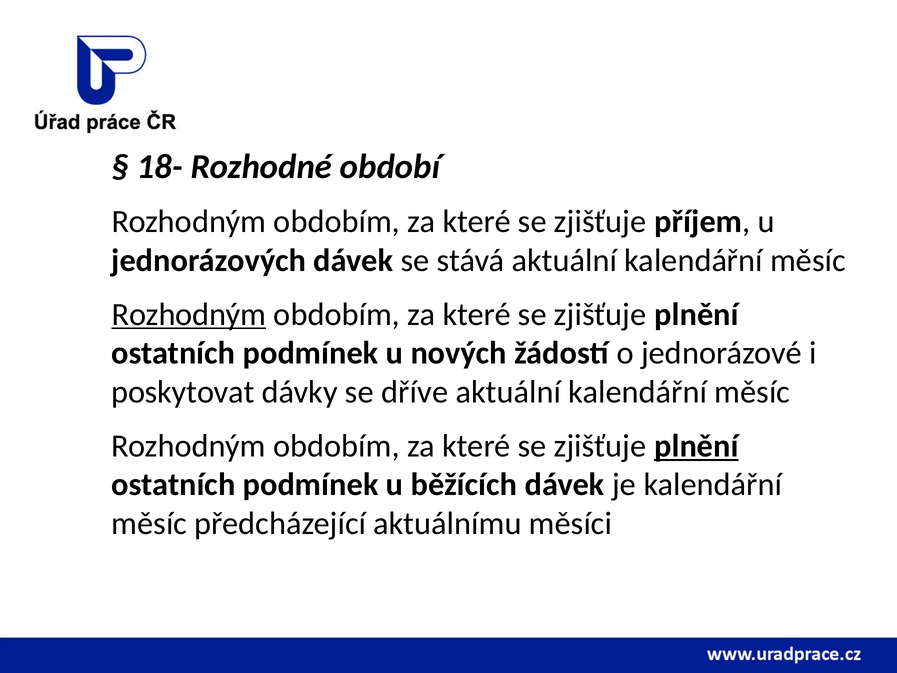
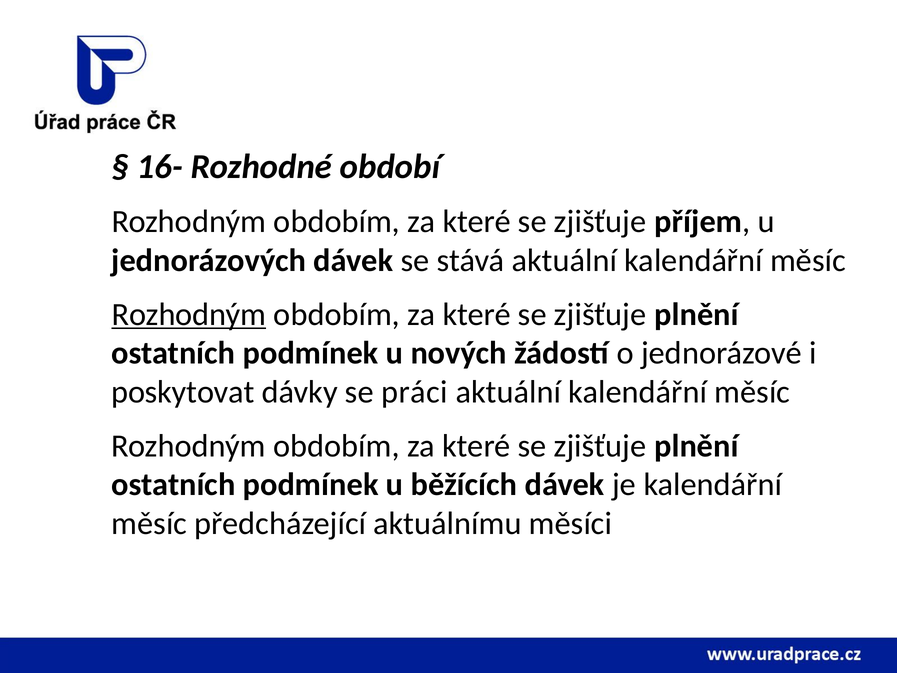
18-: 18- -> 16-
dříve: dříve -> práci
plnění at (696, 446) underline: present -> none
